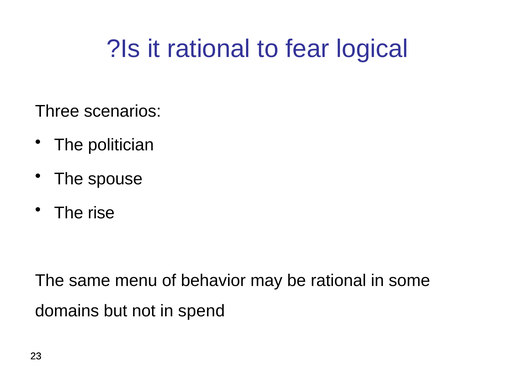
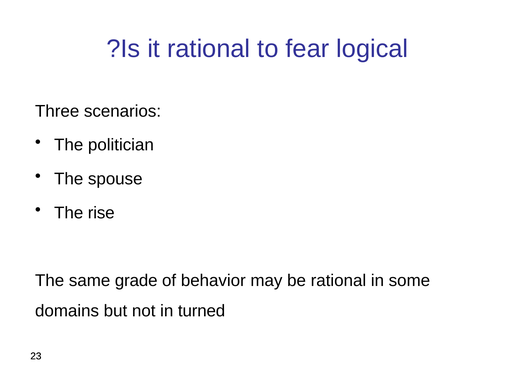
menu: menu -> grade
spend: spend -> turned
